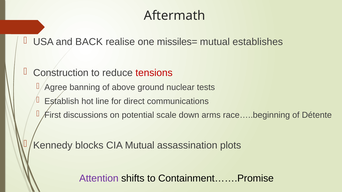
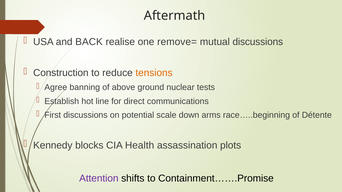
missiles=: missiles= -> remove=
mutual establishes: establishes -> discussions
tensions colour: red -> orange
CIA Mutual: Mutual -> Health
